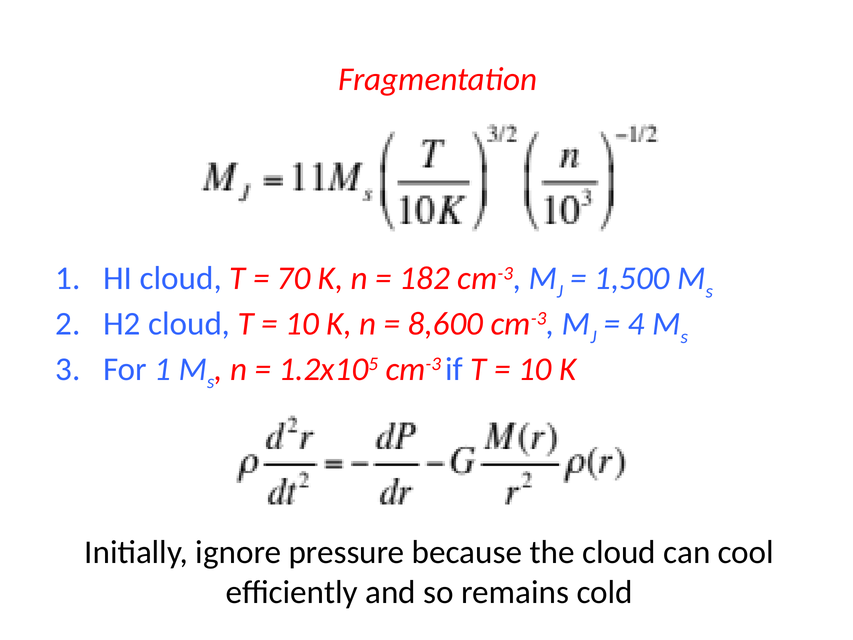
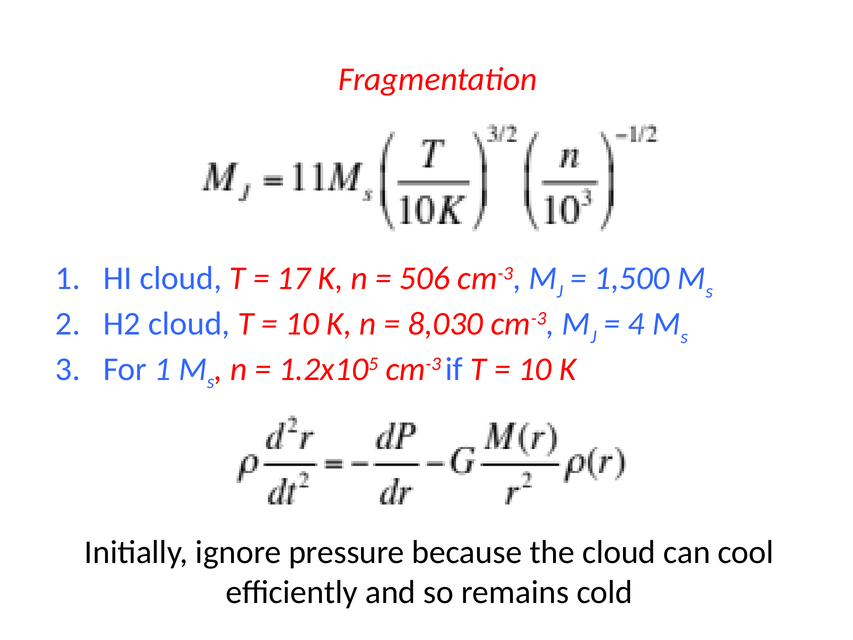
70: 70 -> 17
182: 182 -> 506
8,600: 8,600 -> 8,030
